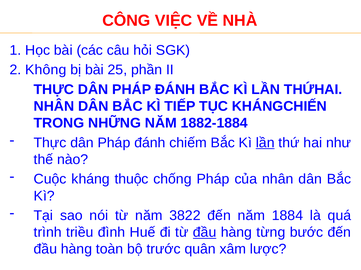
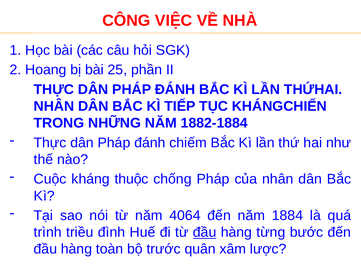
Không: Không -> Hoang
lần at (265, 143) underline: present -> none
3822: 3822 -> 4064
